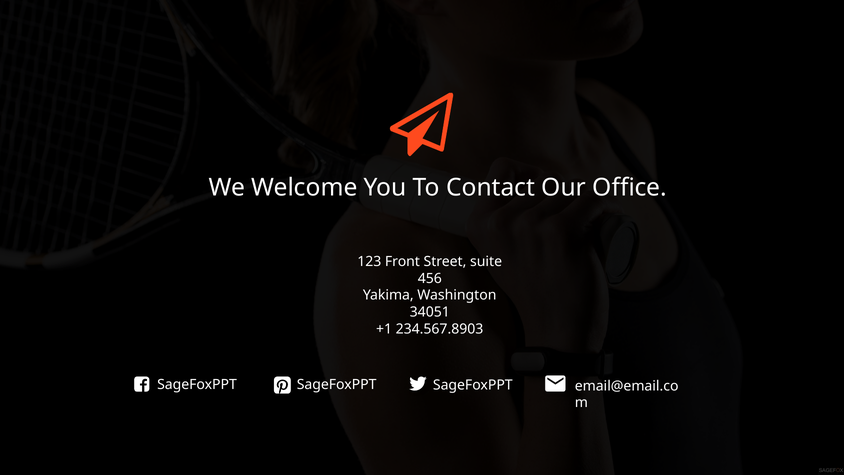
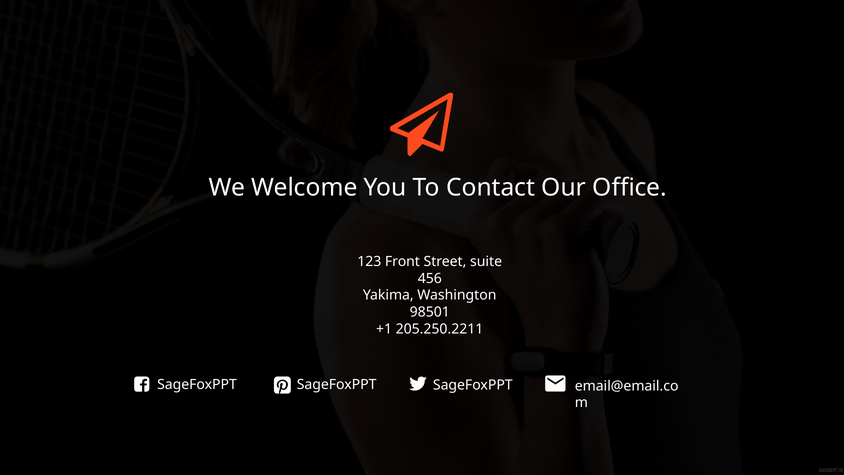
34051: 34051 -> 98501
234.567.8903: 234.567.8903 -> 205.250.2211
